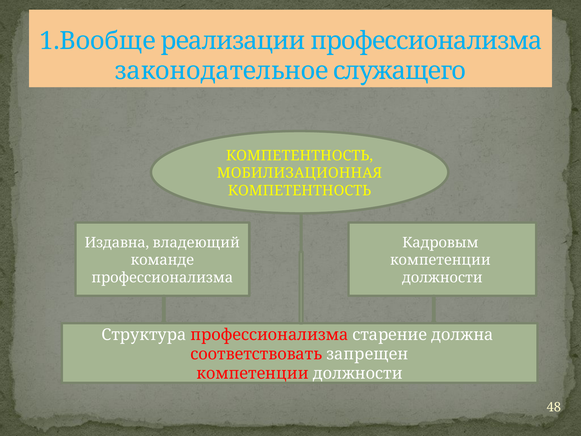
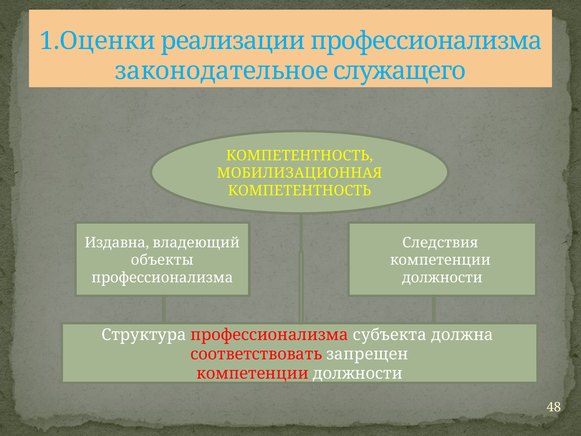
1.Вообще: 1.Вообще -> 1.Оценки
Кадровым: Кадровым -> Следствия
команде: команде -> объекты
старение: старение -> субъекта
